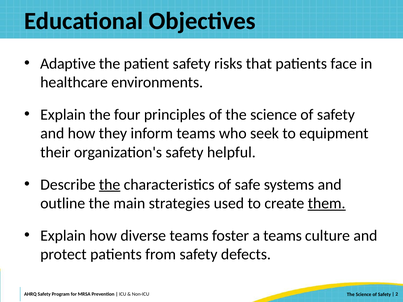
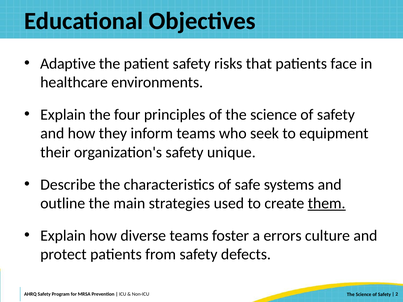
helpful: helpful -> unique
the at (110, 185) underline: present -> none
a teams: teams -> errors
